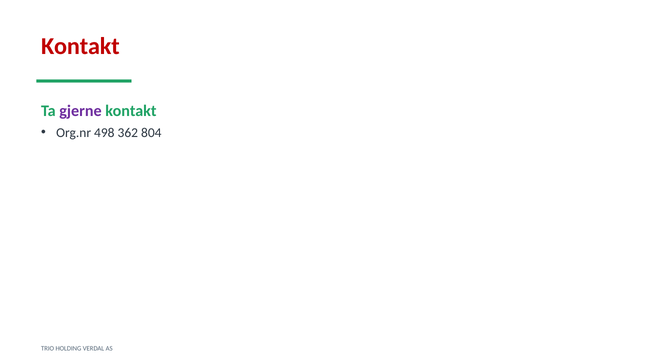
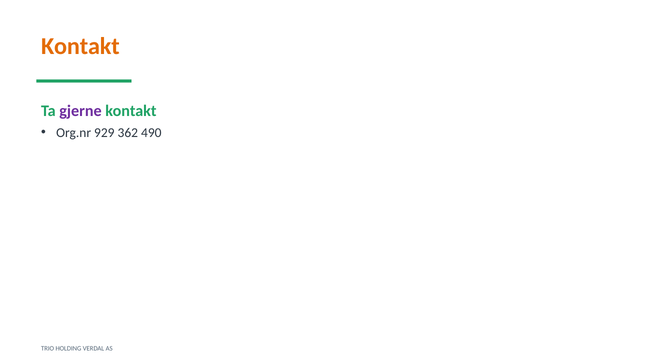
Kontakt at (80, 46) colour: red -> orange
498: 498 -> 929
804: 804 -> 490
